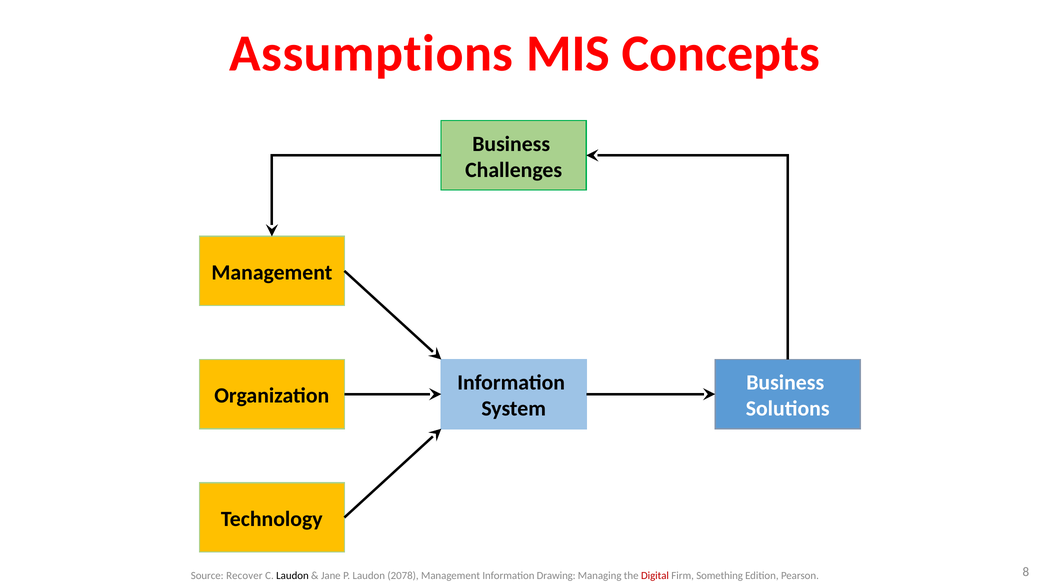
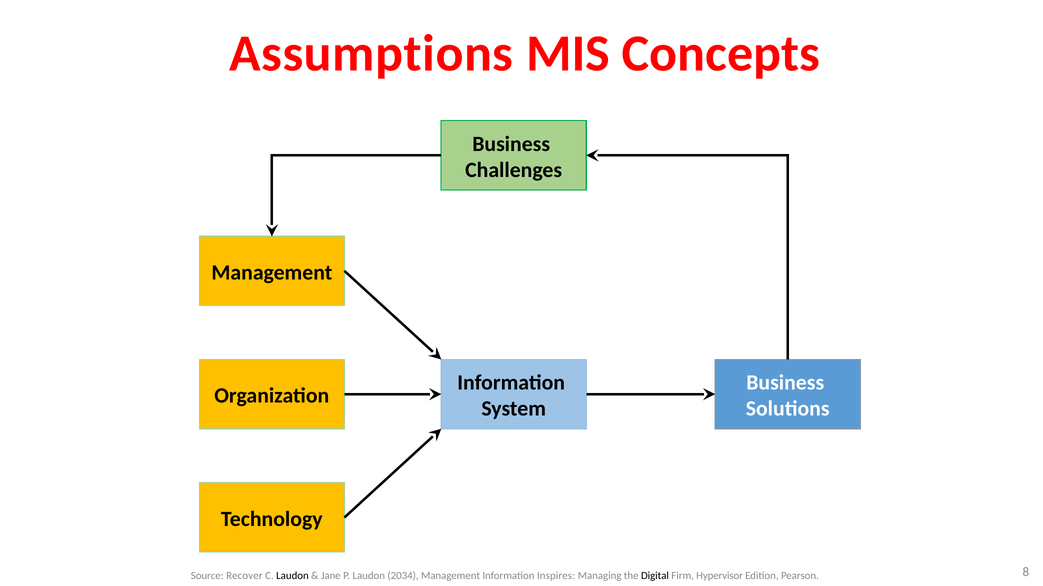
2078: 2078 -> 2034
Drawing: Drawing -> Inspires
Digital colour: red -> black
Something: Something -> Hypervisor
